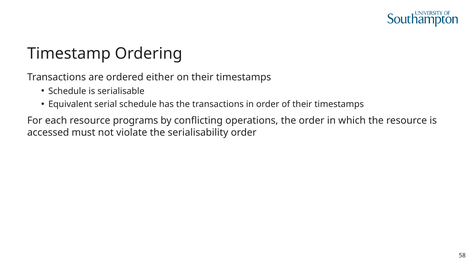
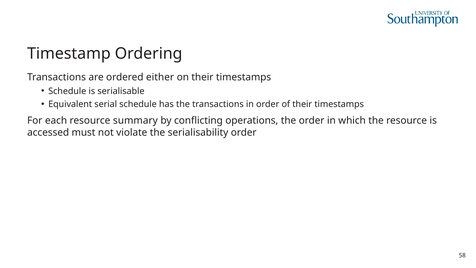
programs: programs -> summary
